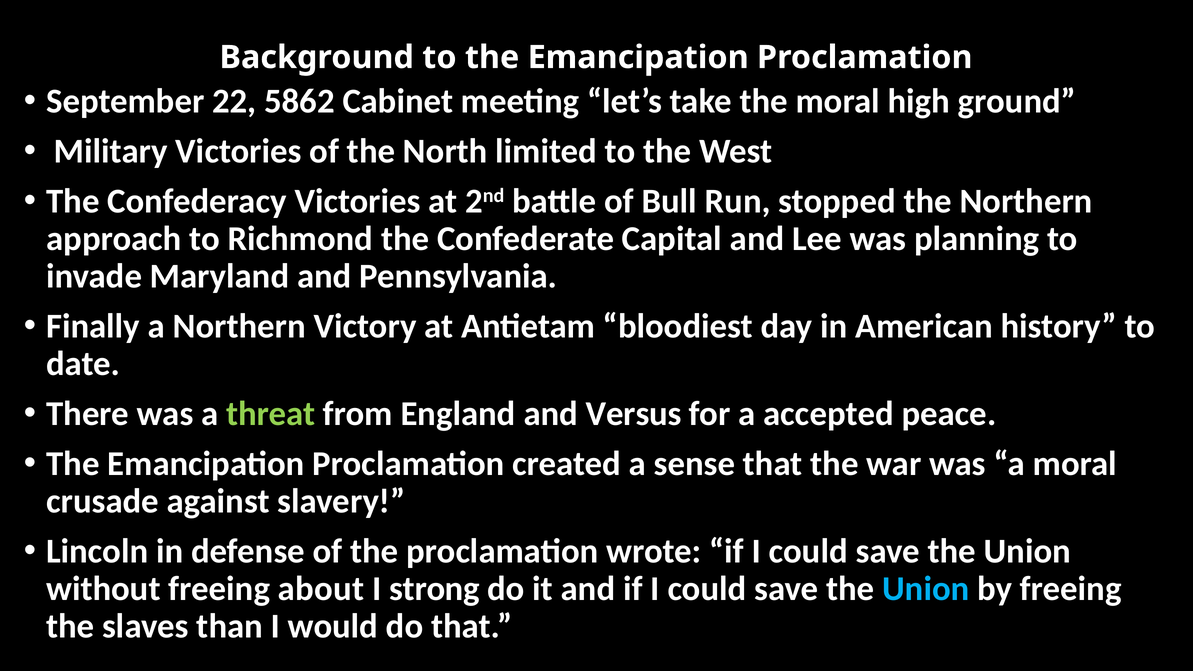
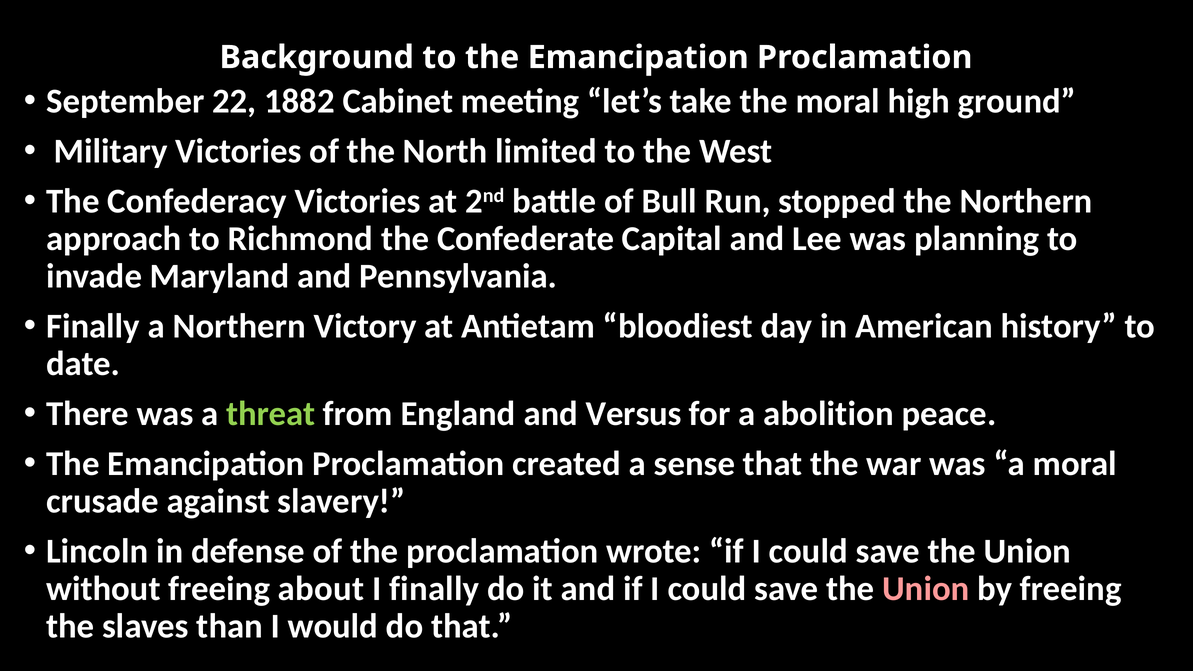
5862: 5862 -> 1882
accepted: accepted -> abolition
I strong: strong -> finally
Union at (926, 589) colour: light blue -> pink
